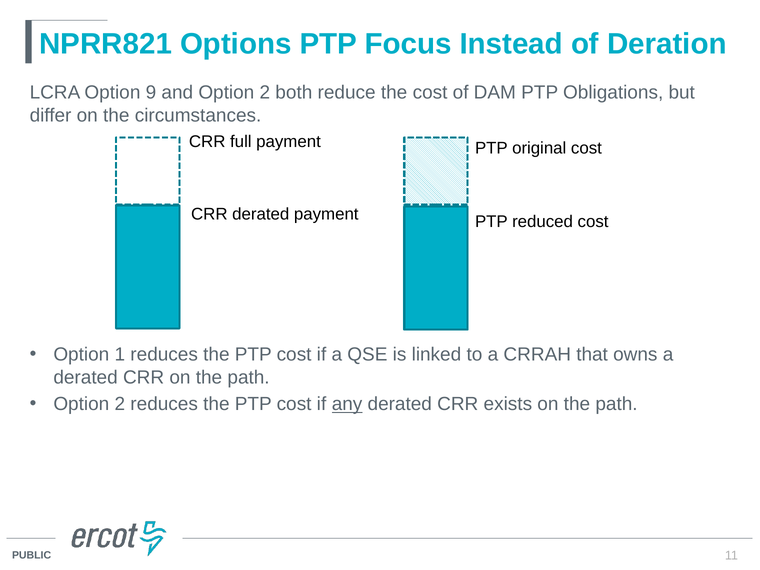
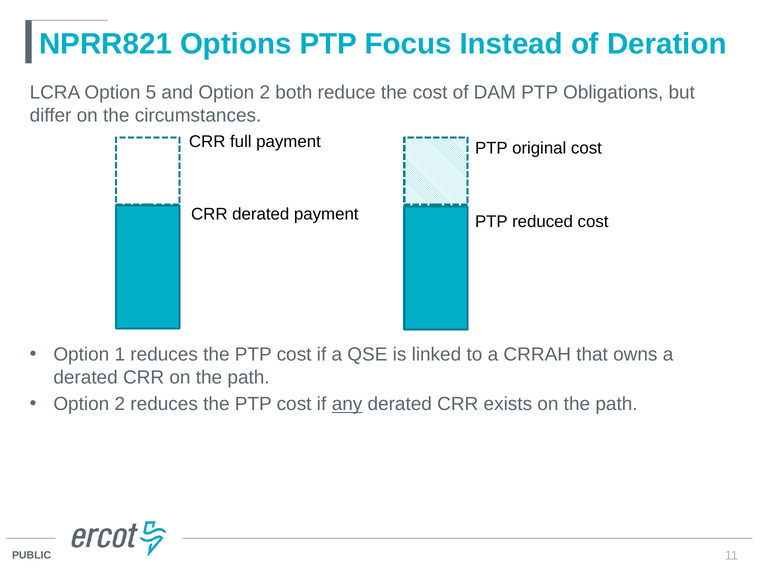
9: 9 -> 5
